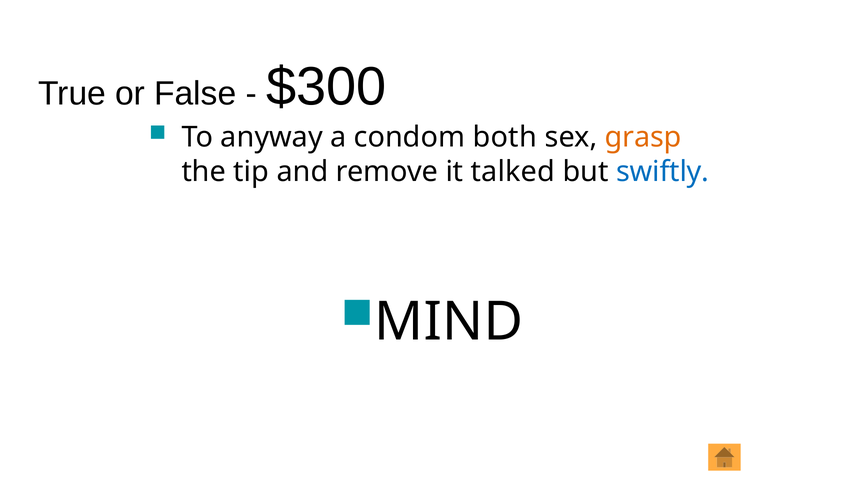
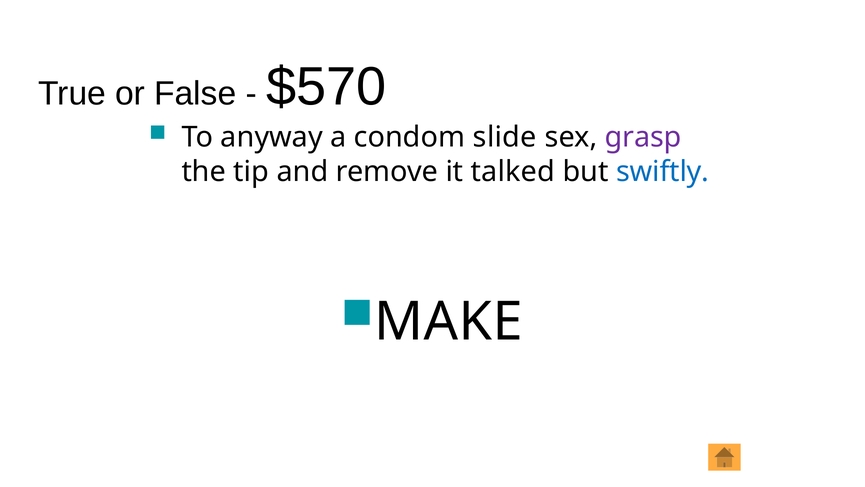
$300: $300 -> $570
both: both -> slide
grasp colour: orange -> purple
MIND: MIND -> MAKE
